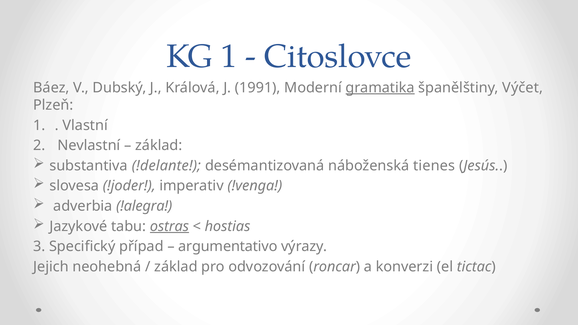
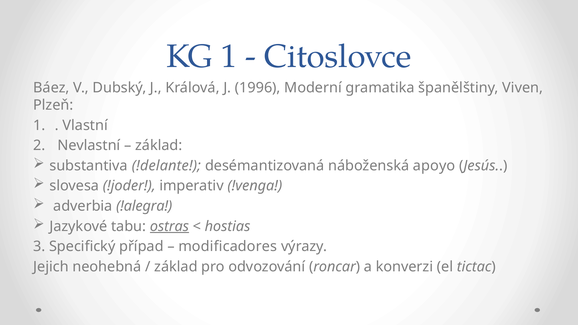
1991: 1991 -> 1996
gramatika underline: present -> none
Výčet: Výčet -> Viven
tienes: tienes -> apoyo
argumentativo: argumentativo -> modificadores
